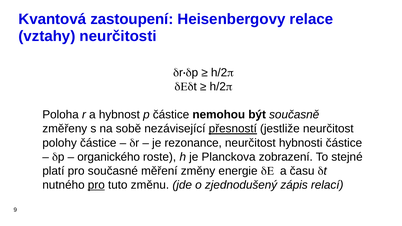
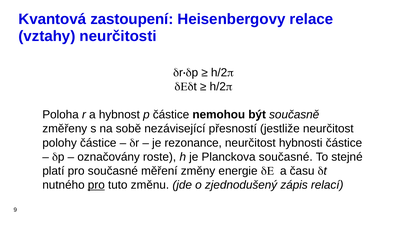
přesností underline: present -> none
organického: organického -> označovány
Planckova zobrazení: zobrazení -> současné
